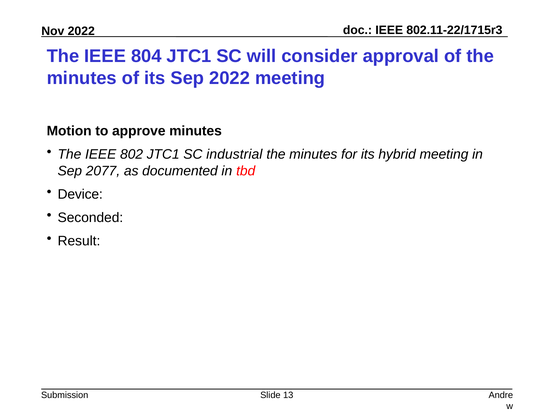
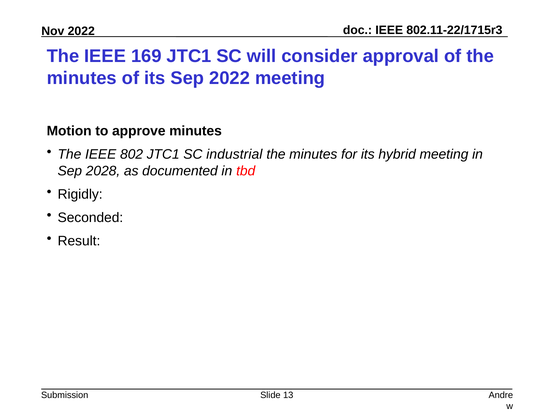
804: 804 -> 169
2077: 2077 -> 2028
Device: Device -> Rigidly
